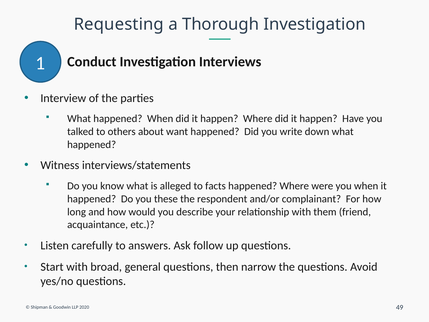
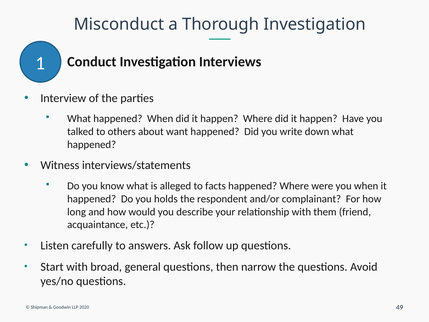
Requesting: Requesting -> Misconduct
these: these -> holds
